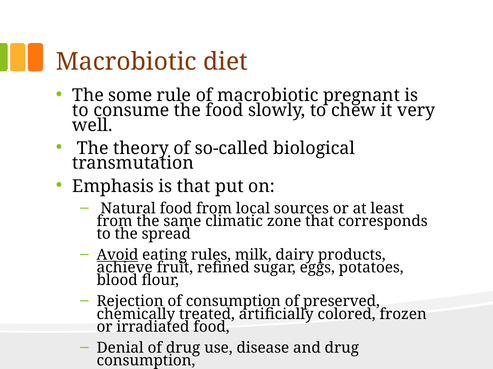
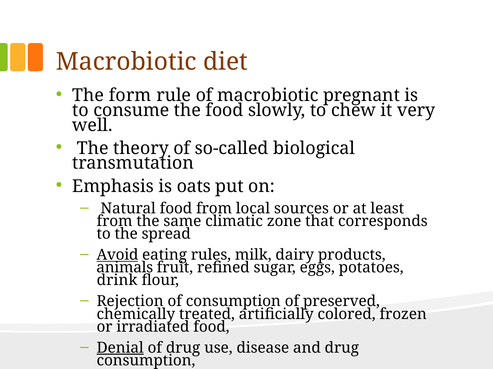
some: some -> form
is that: that -> oats
achieve: achieve -> animals
blood: blood -> drink
Denial underline: none -> present
